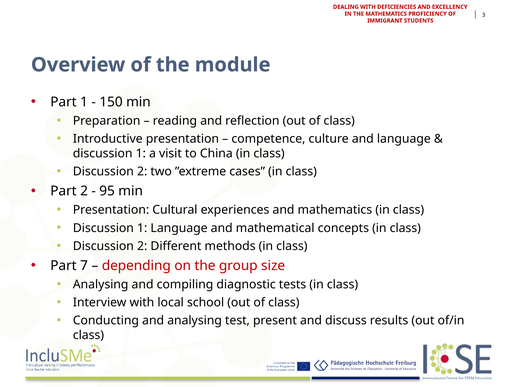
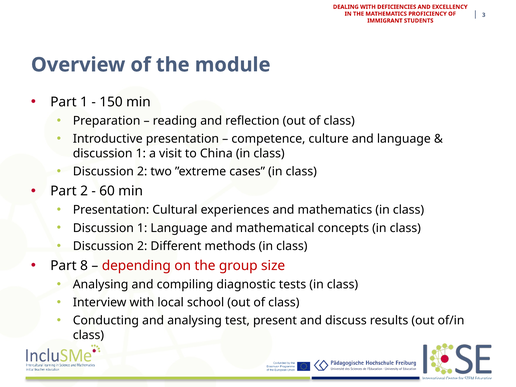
95: 95 -> 60
7: 7 -> 8
